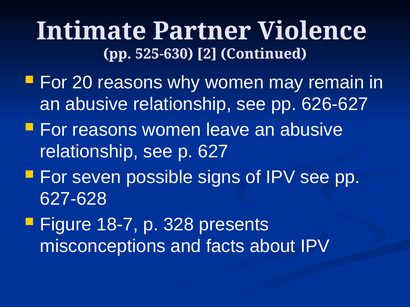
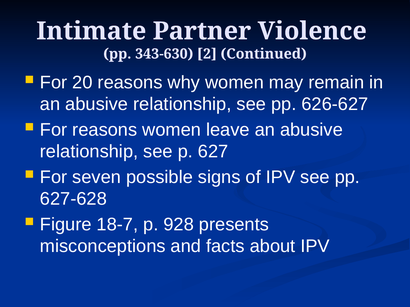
525-630: 525-630 -> 343-630
328: 328 -> 928
